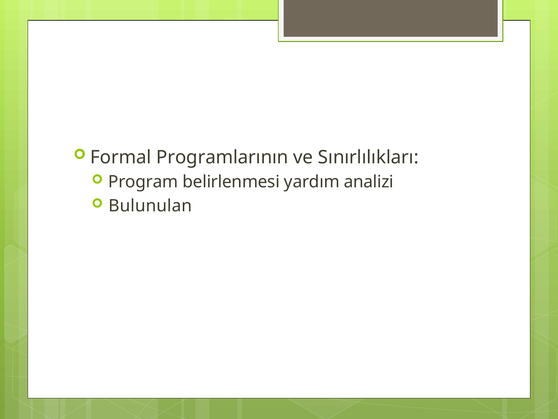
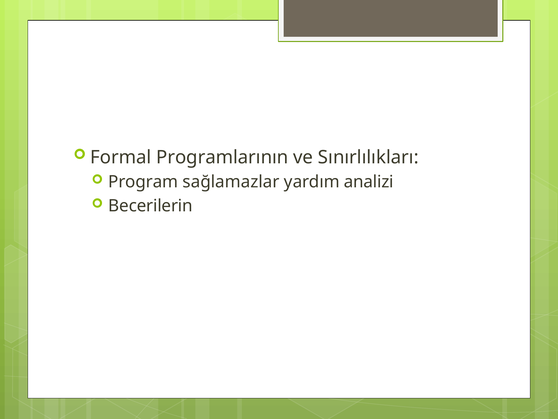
belirlenmesi: belirlenmesi -> sağlamazlar
Bulunulan: Bulunulan -> Becerilerin
